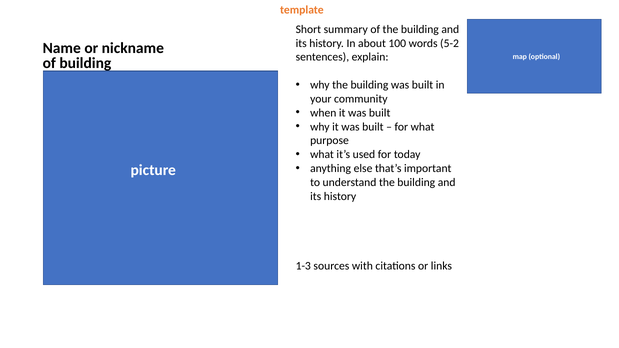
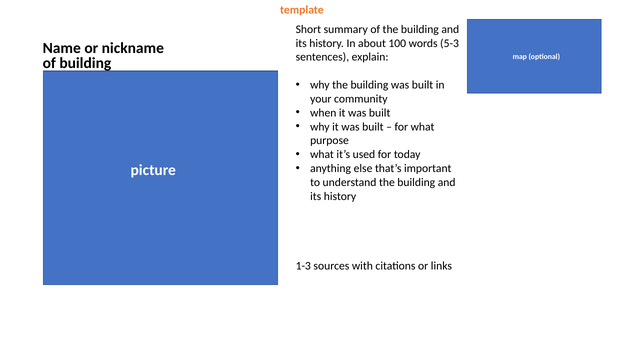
5-2: 5-2 -> 5-3
